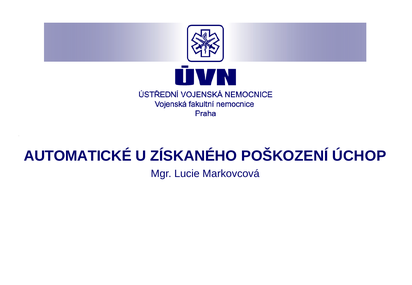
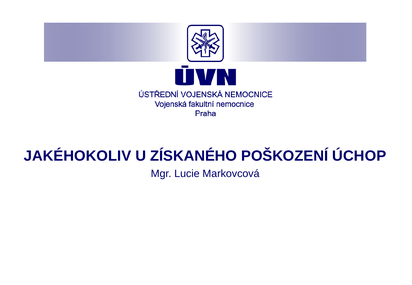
AUTOMATICKÉ: AUTOMATICKÉ -> JAKÉHOKOLIV
